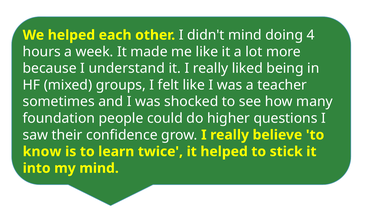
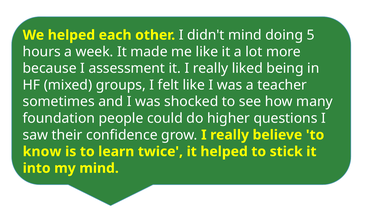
4: 4 -> 5
understand: understand -> assessment
